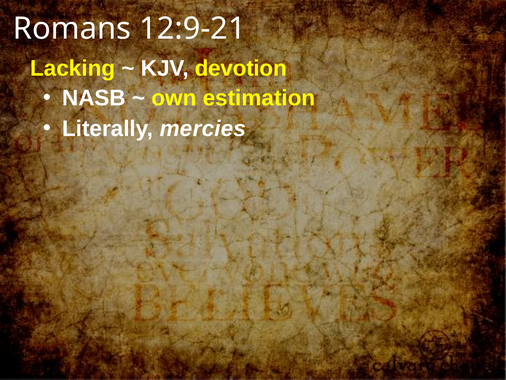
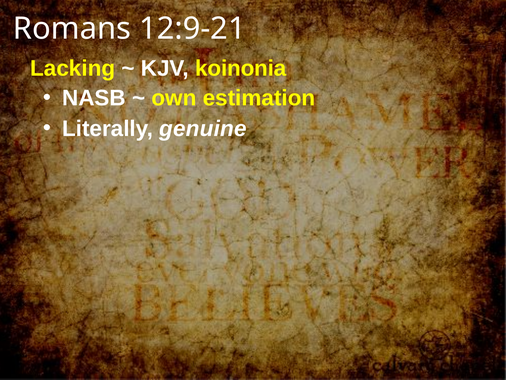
devotion: devotion -> koinonia
mercies: mercies -> genuine
